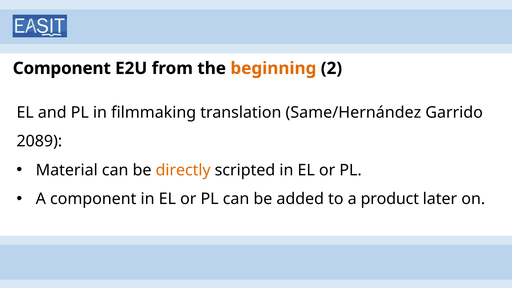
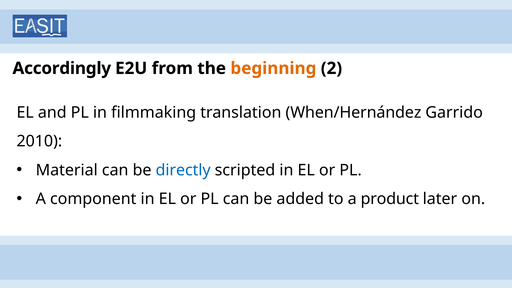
Component at (62, 68): Component -> Accordingly
Same/Hernández: Same/Hernández -> When/Hernández
2089: 2089 -> 2010
directly colour: orange -> blue
